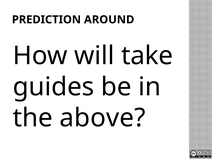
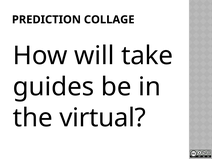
AROUND: AROUND -> COLLAGE
above: above -> virtual
